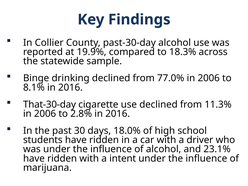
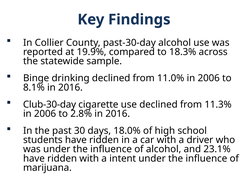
77.0%: 77.0% -> 11.0%
That-30-day: That-30-day -> Club-30-day
